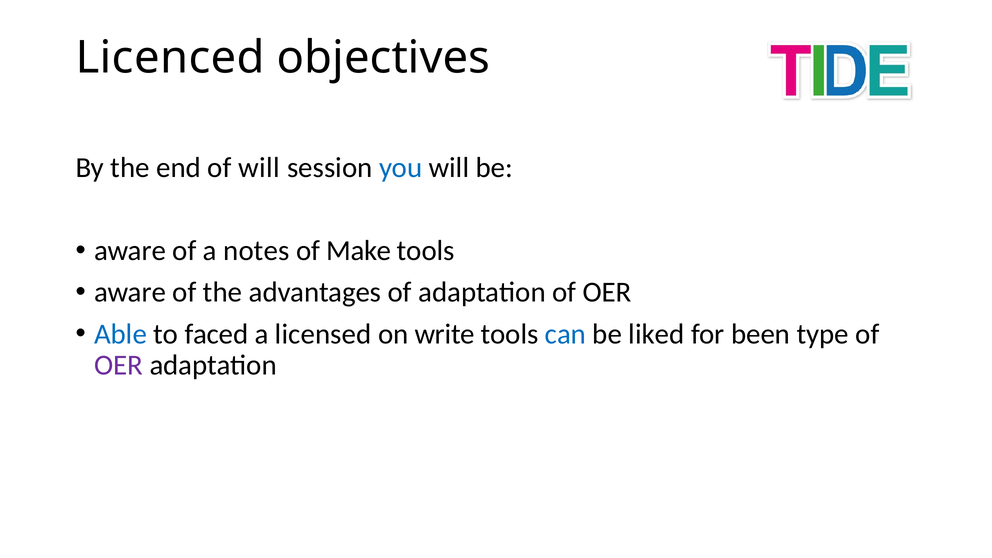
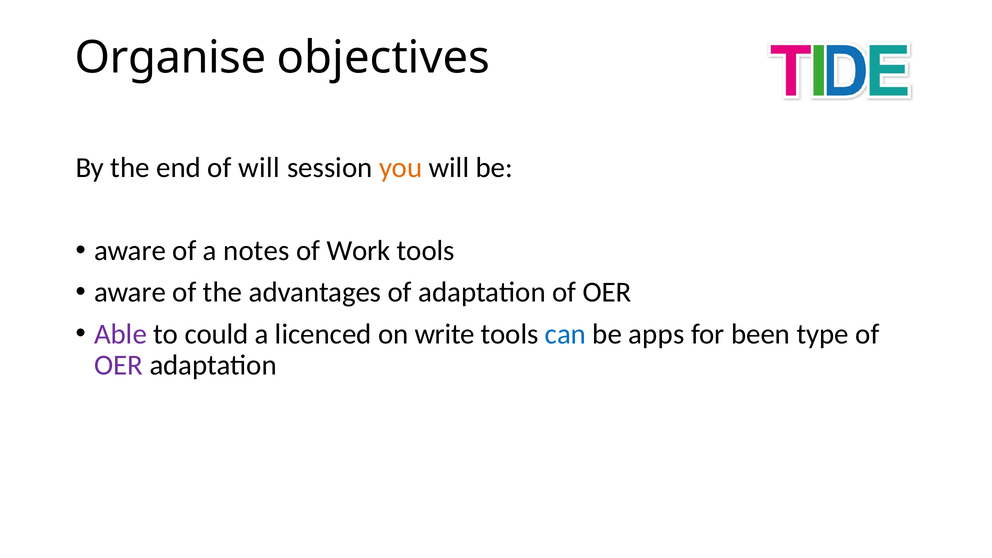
Licenced: Licenced -> Organise
you colour: blue -> orange
Make: Make -> Work
Able colour: blue -> purple
faced: faced -> could
licensed: licensed -> licenced
liked: liked -> apps
